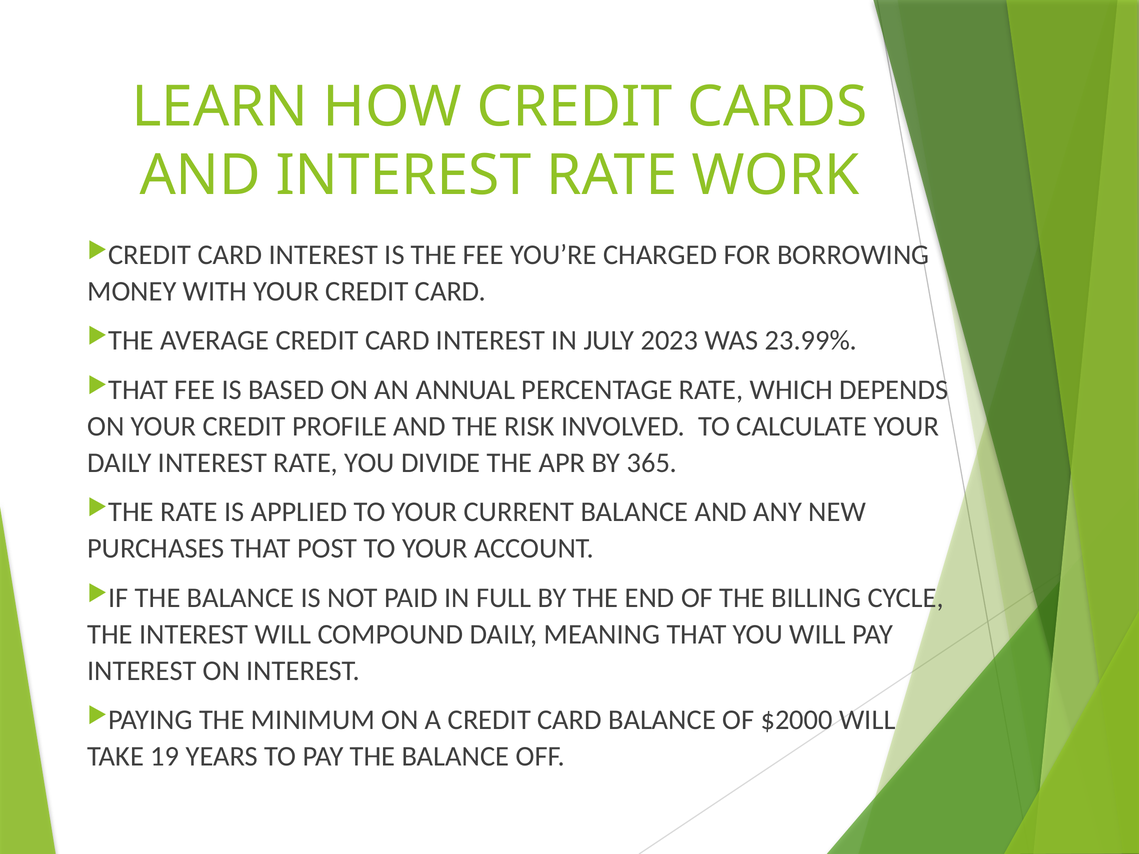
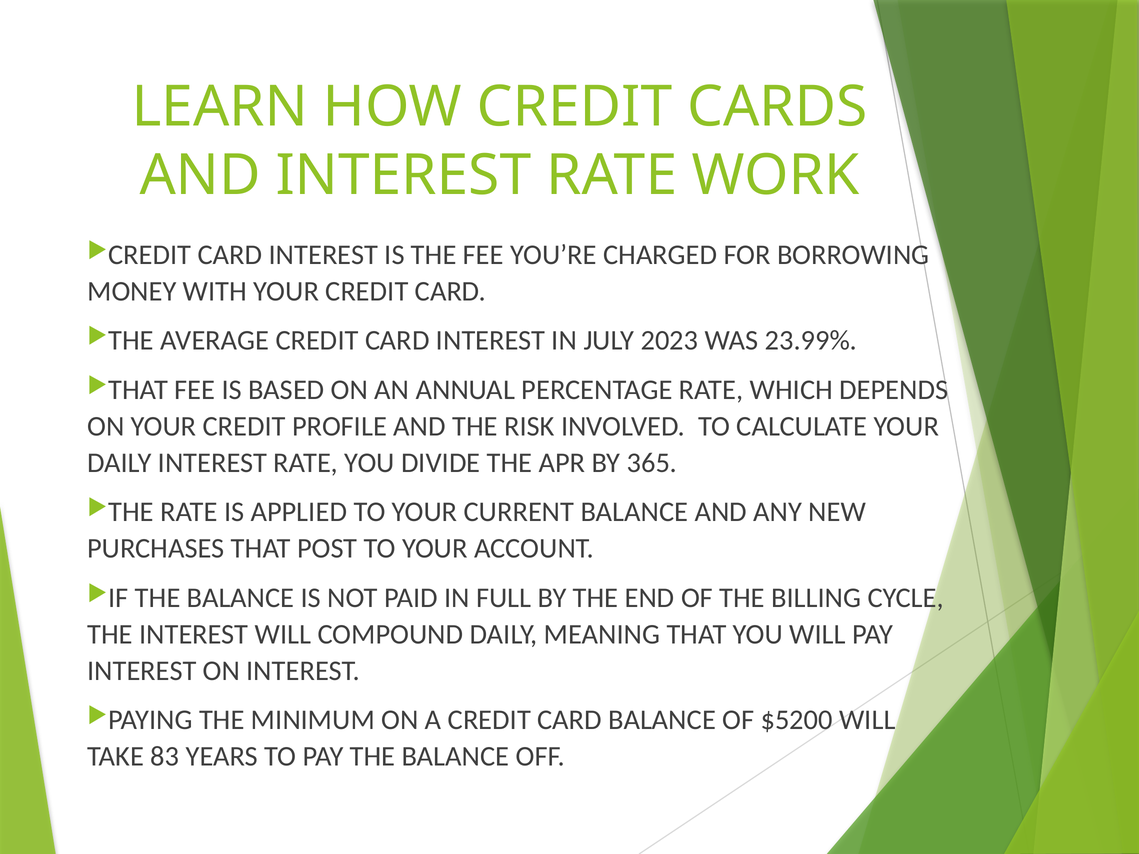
$2000: $2000 -> $5200
19: 19 -> 83
